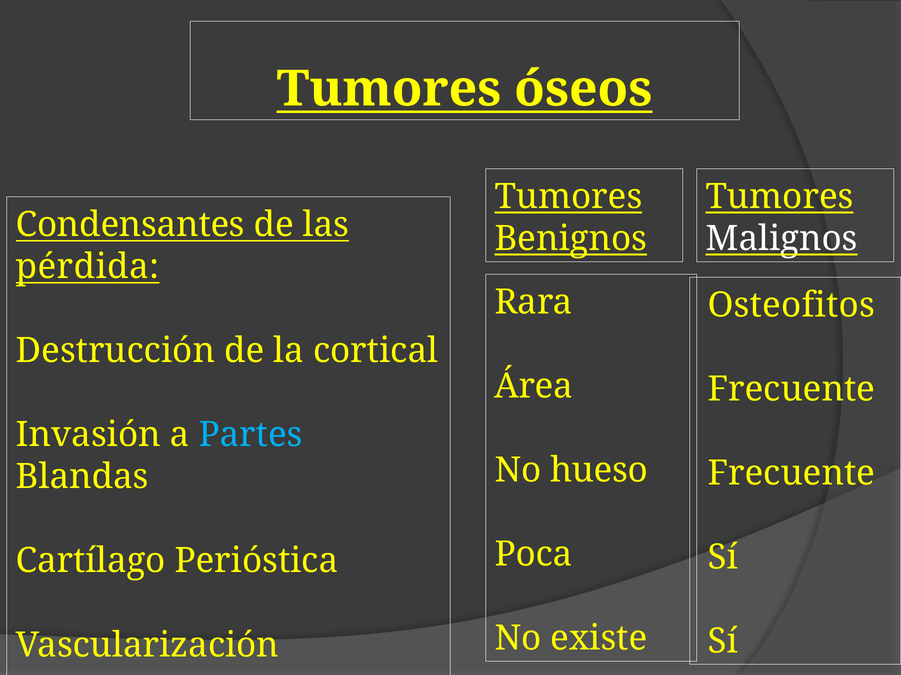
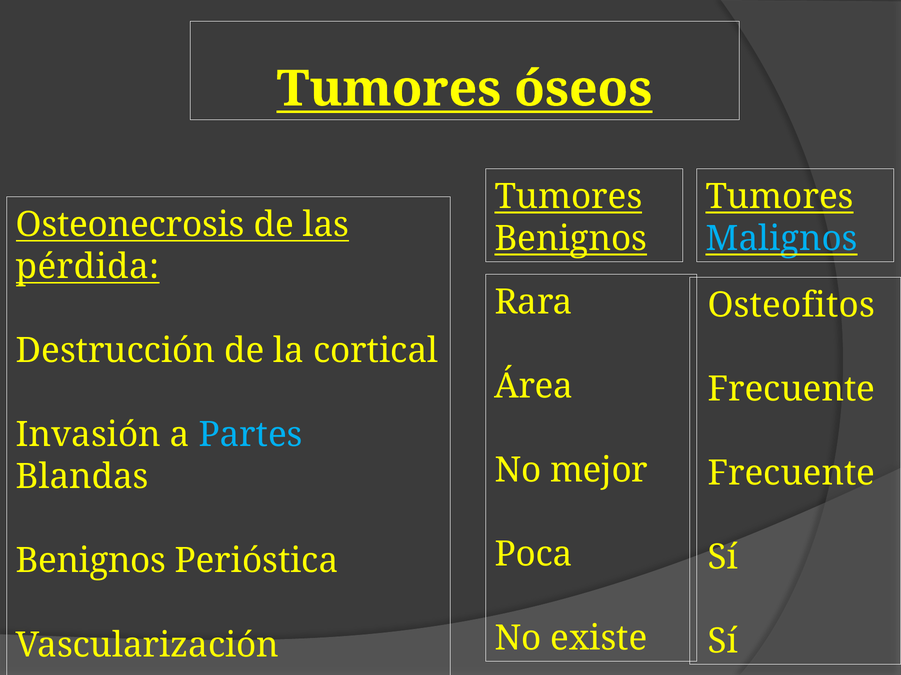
Condensantes: Condensantes -> Osteonecrosis
Malignos colour: white -> light blue
hueso: hueso -> mejor
Cartílago at (91, 562): Cartílago -> Benignos
